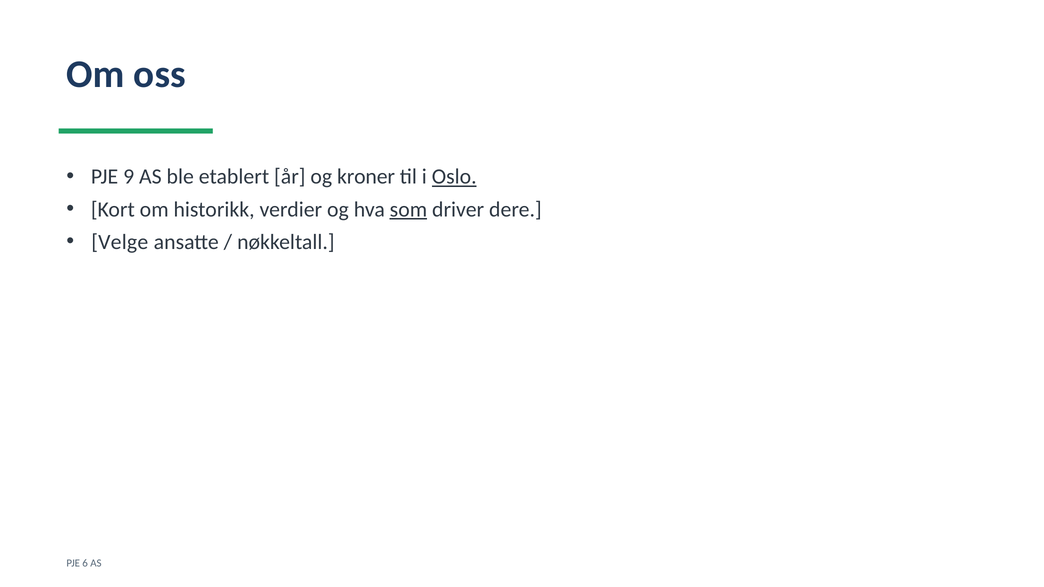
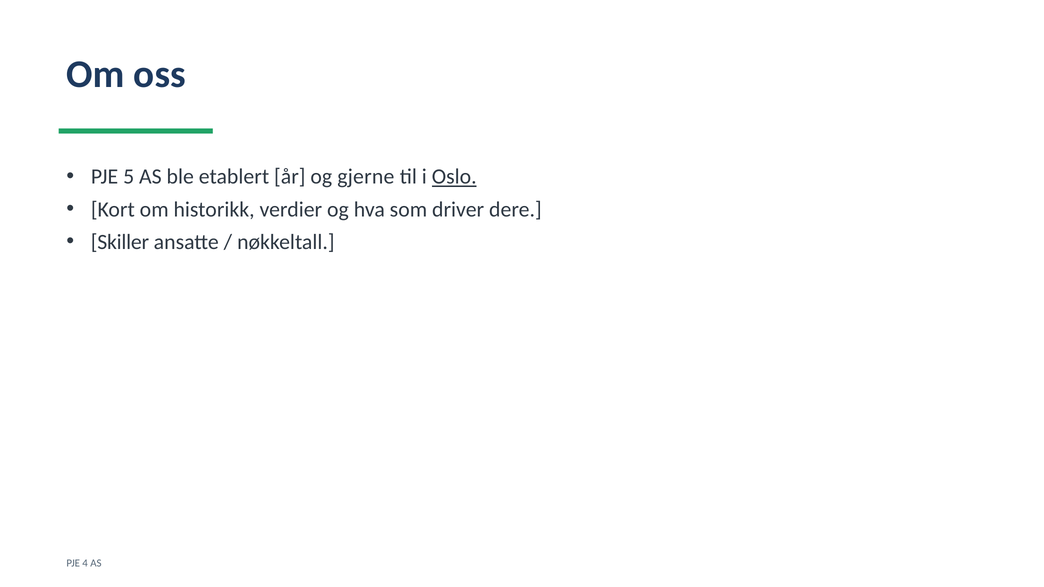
9: 9 -> 5
kroner: kroner -> gjerne
som underline: present -> none
Velge: Velge -> Skiller
6: 6 -> 4
